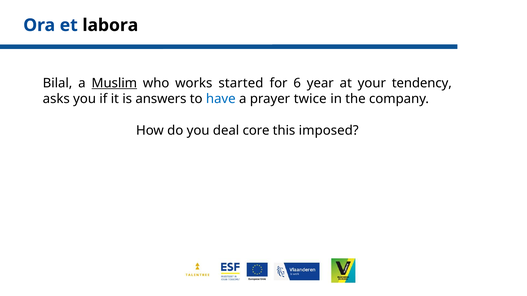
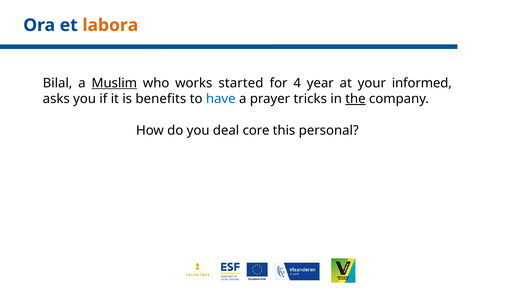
labora colour: black -> orange
6: 6 -> 4
tendency: tendency -> informed
answers: answers -> benefits
twice: twice -> tricks
the underline: none -> present
imposed: imposed -> personal
